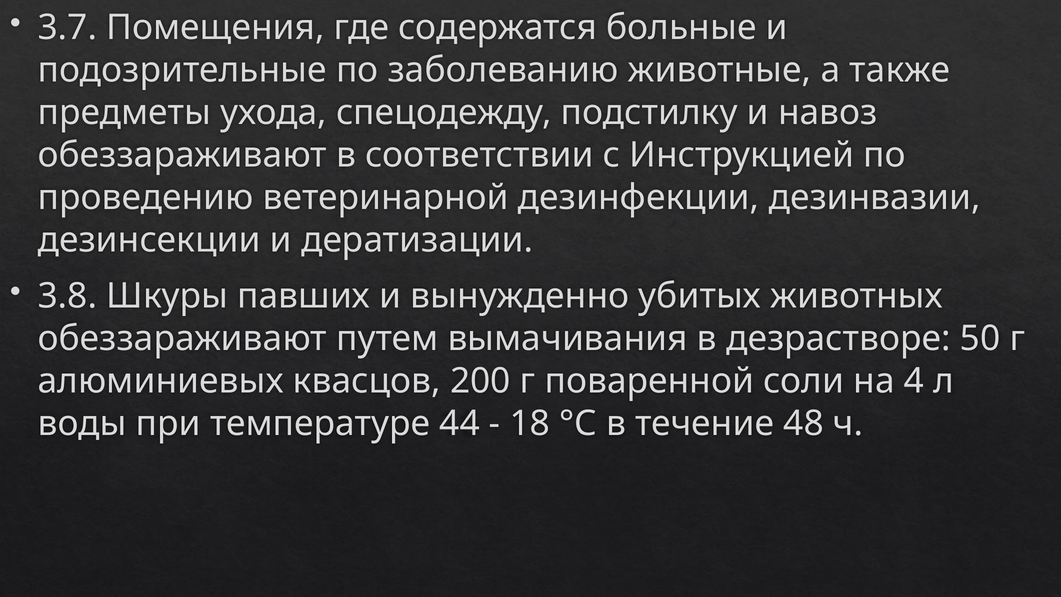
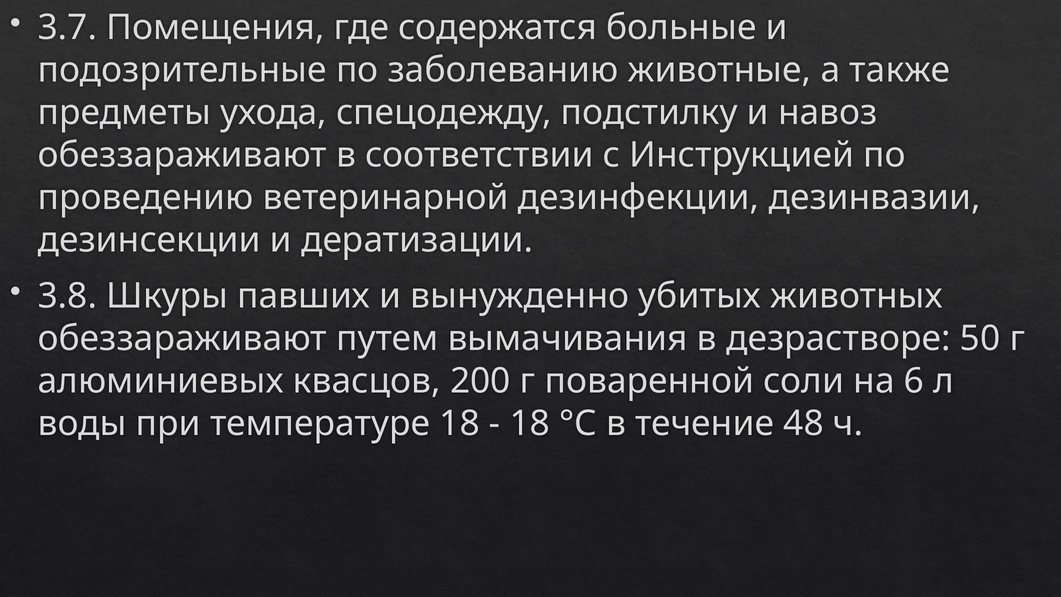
4: 4 -> 6
температуре 44: 44 -> 18
